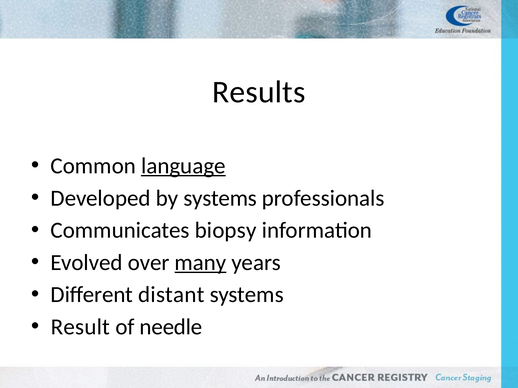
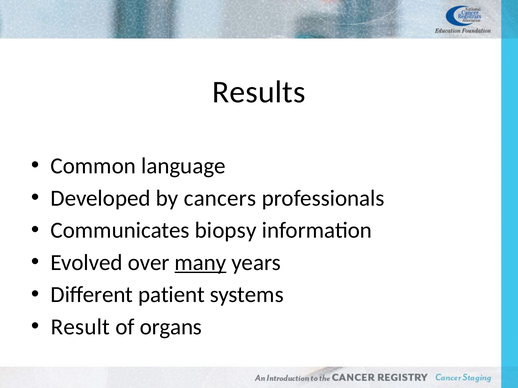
language underline: present -> none
by systems: systems -> cancers
distant: distant -> patient
needle: needle -> organs
